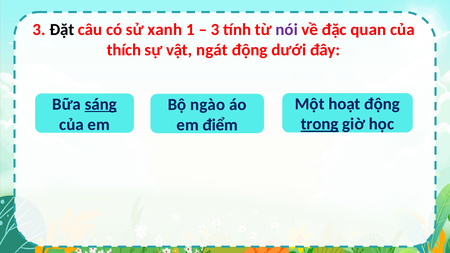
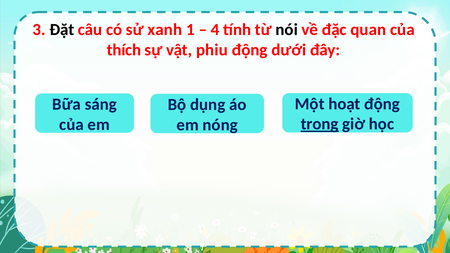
3 at (215, 30): 3 -> 4
nói colour: purple -> black
ngát: ngát -> phiu
sáng underline: present -> none
ngào: ngào -> dụng
điểm: điểm -> nóng
